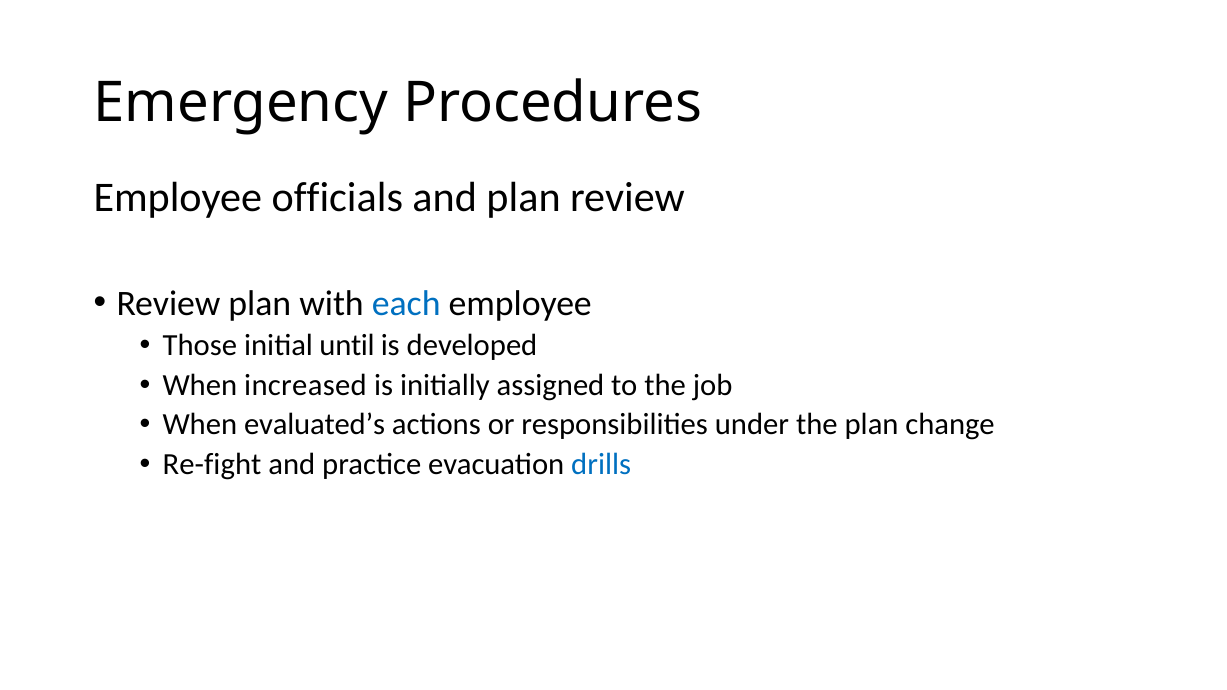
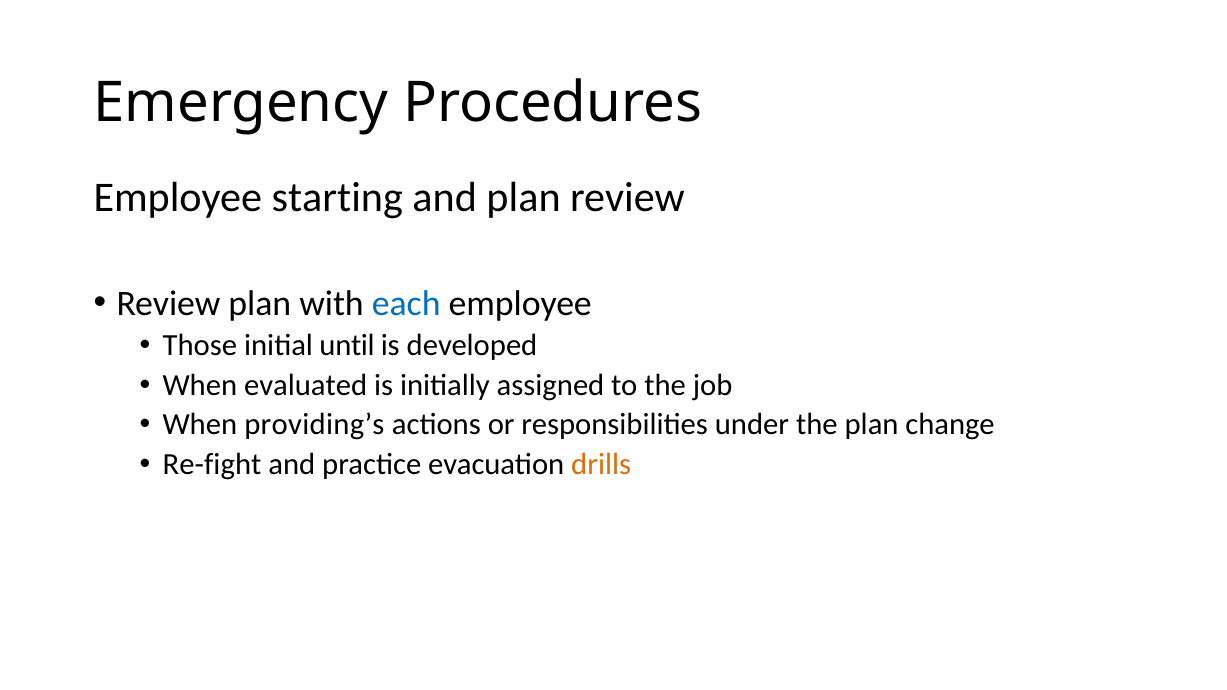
officials: officials -> starting
increased: increased -> evaluated
evaluated’s: evaluated’s -> providing’s
drills colour: blue -> orange
